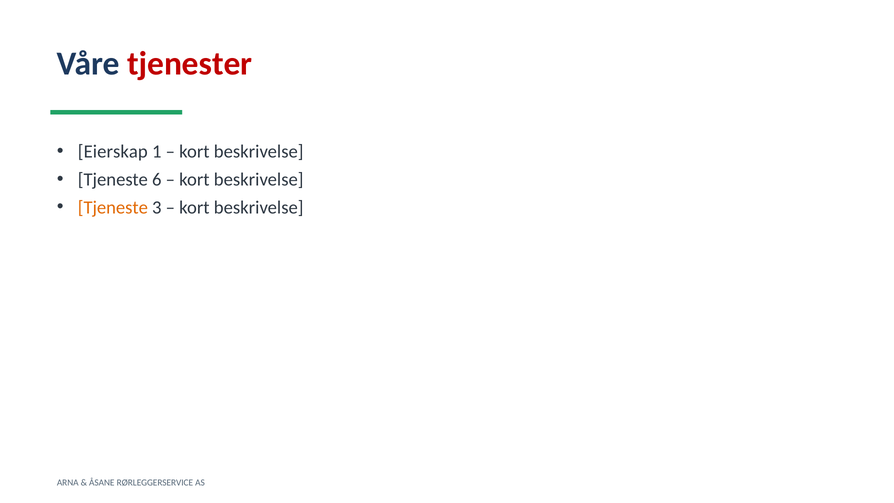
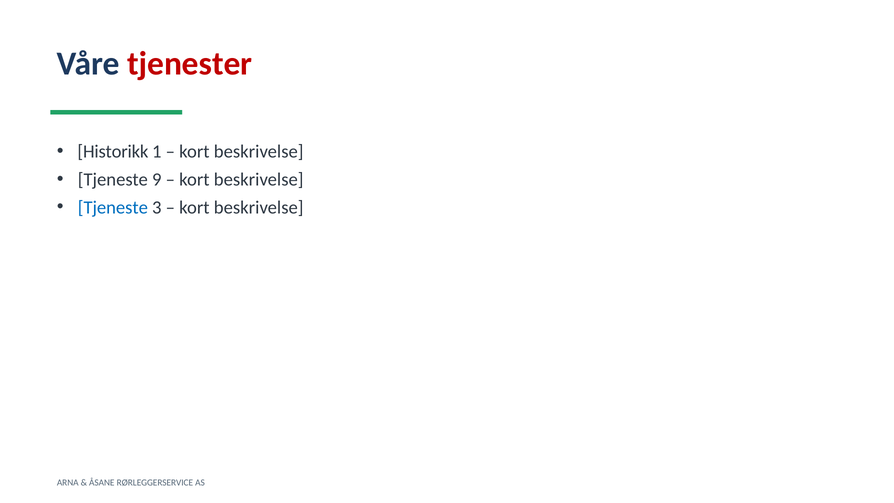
Eierskap: Eierskap -> Historikk
6: 6 -> 9
Tjeneste at (113, 207) colour: orange -> blue
